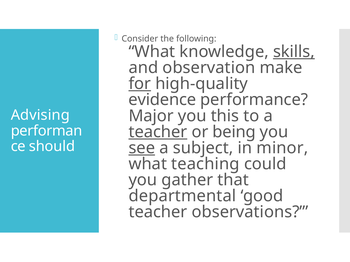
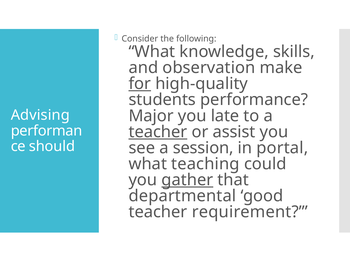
skills underline: present -> none
evidence: evidence -> students
this: this -> late
being: being -> assist
see underline: present -> none
subject: subject -> session
minor: minor -> portal
gather underline: none -> present
observations: observations -> requirement
